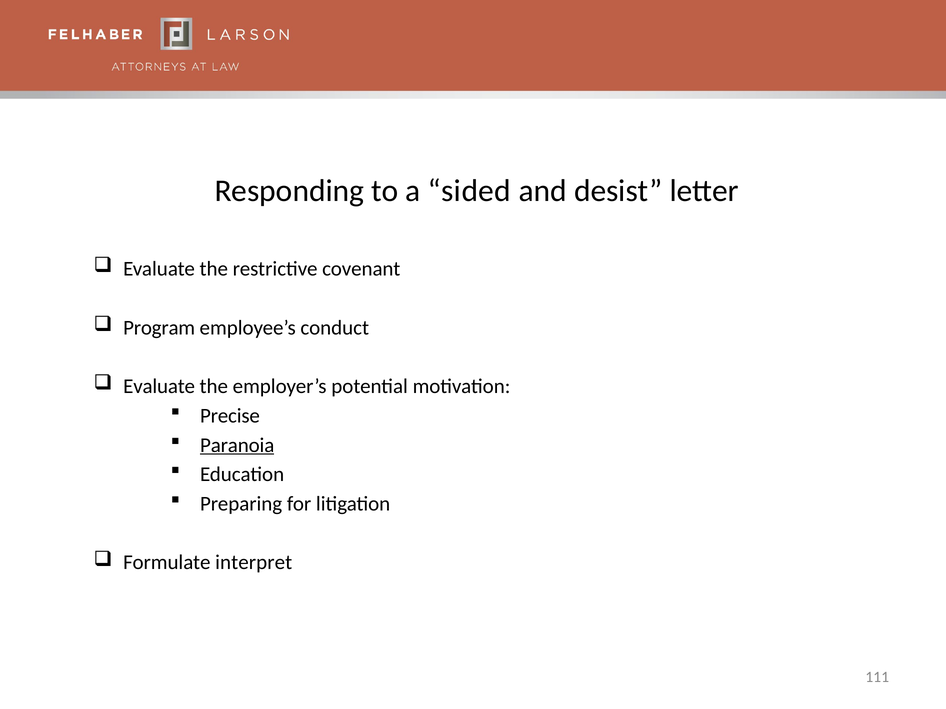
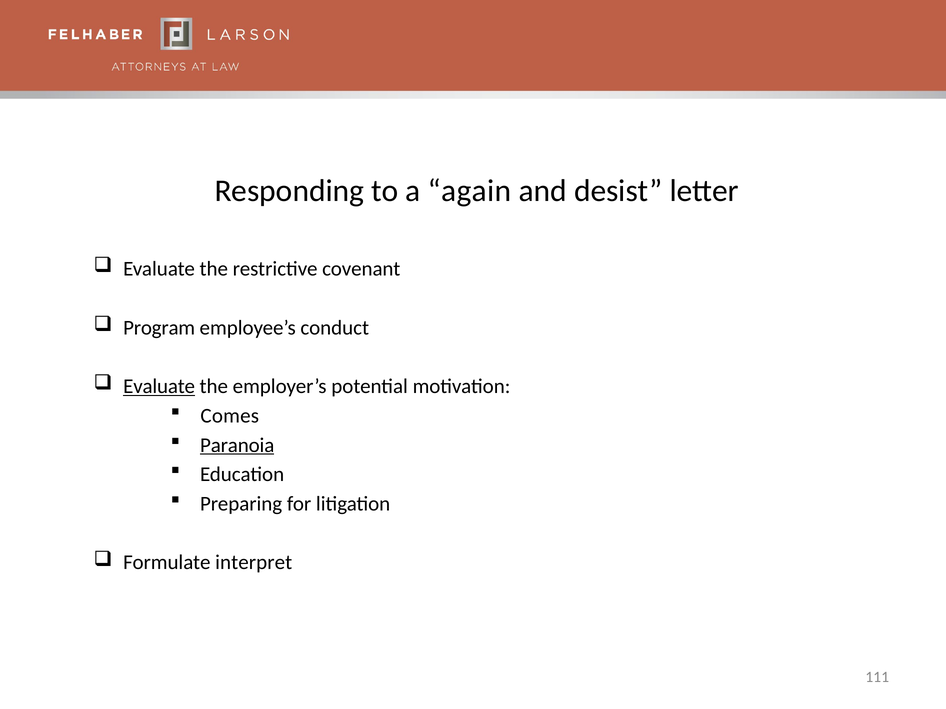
sided: sided -> again
Evaluate at (159, 387) underline: none -> present
Precise: Precise -> Comes
